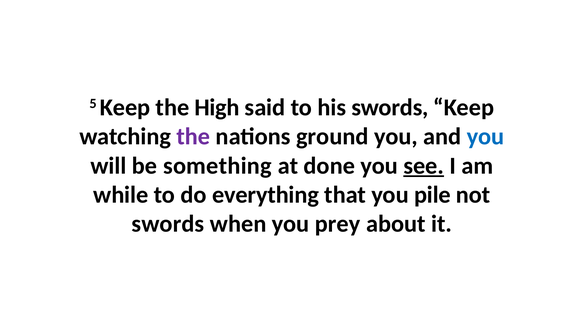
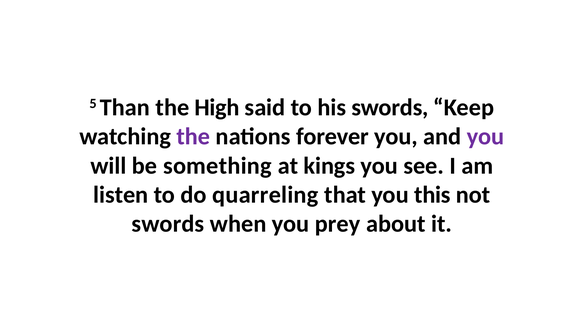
5 Keep: Keep -> Than
ground: ground -> forever
you at (486, 137) colour: blue -> purple
done: done -> kings
see underline: present -> none
while: while -> listen
everything: everything -> quarreling
pile: pile -> this
